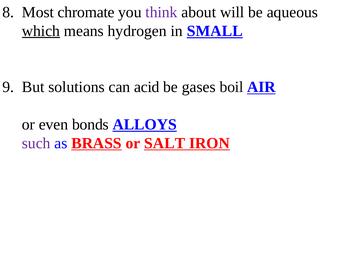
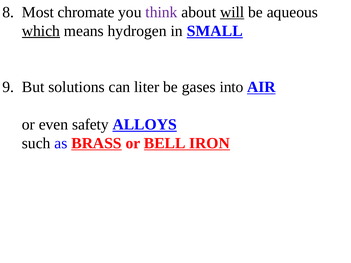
will underline: none -> present
acid: acid -> liter
boil: boil -> into
bonds: bonds -> safety
such colour: purple -> black
SALT: SALT -> BELL
